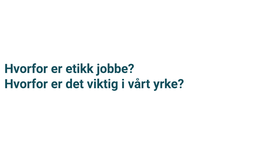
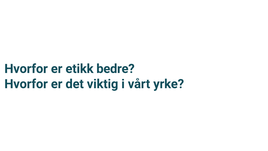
jobbe: jobbe -> bedre
